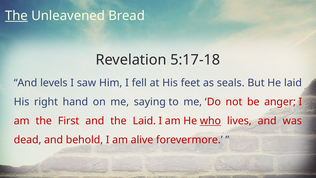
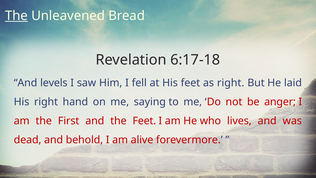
5:17-18: 5:17-18 -> 6:17-18
as seals: seals -> right
the Laid: Laid -> Feet
who underline: present -> none
